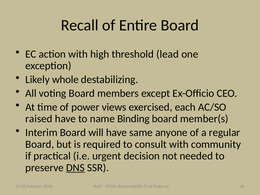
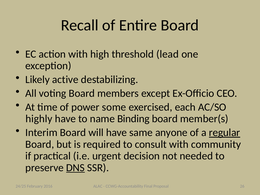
whole: whole -> active
views: views -> some
raised: raised -> highly
regular underline: none -> present
